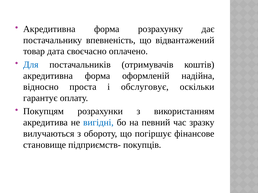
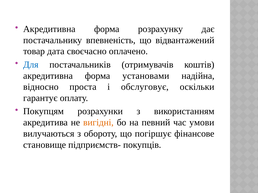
оформленій: оформленій -> установами
вигідні colour: blue -> orange
зразку: зразку -> умови
